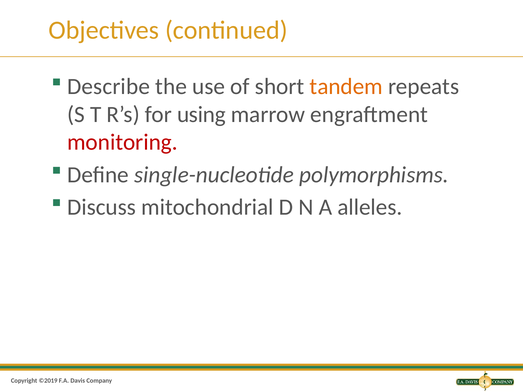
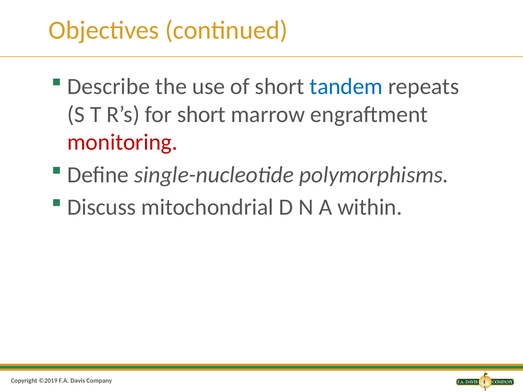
tandem colour: orange -> blue
for using: using -> short
alleles: alleles -> within
